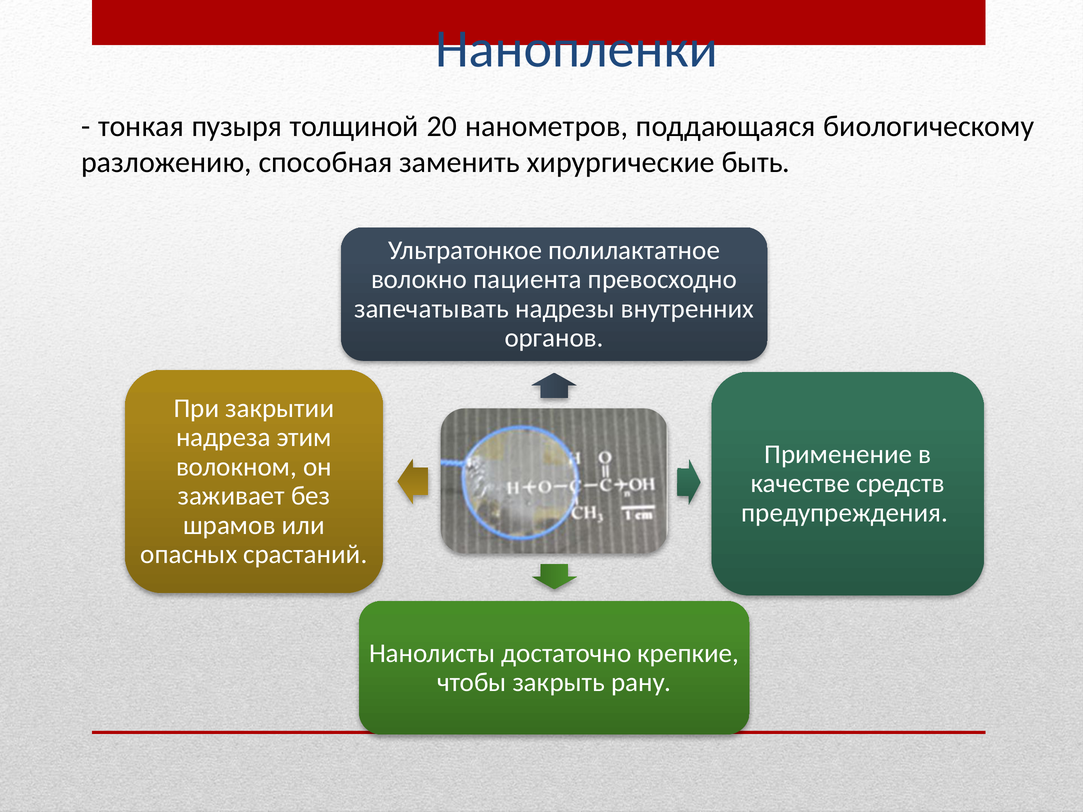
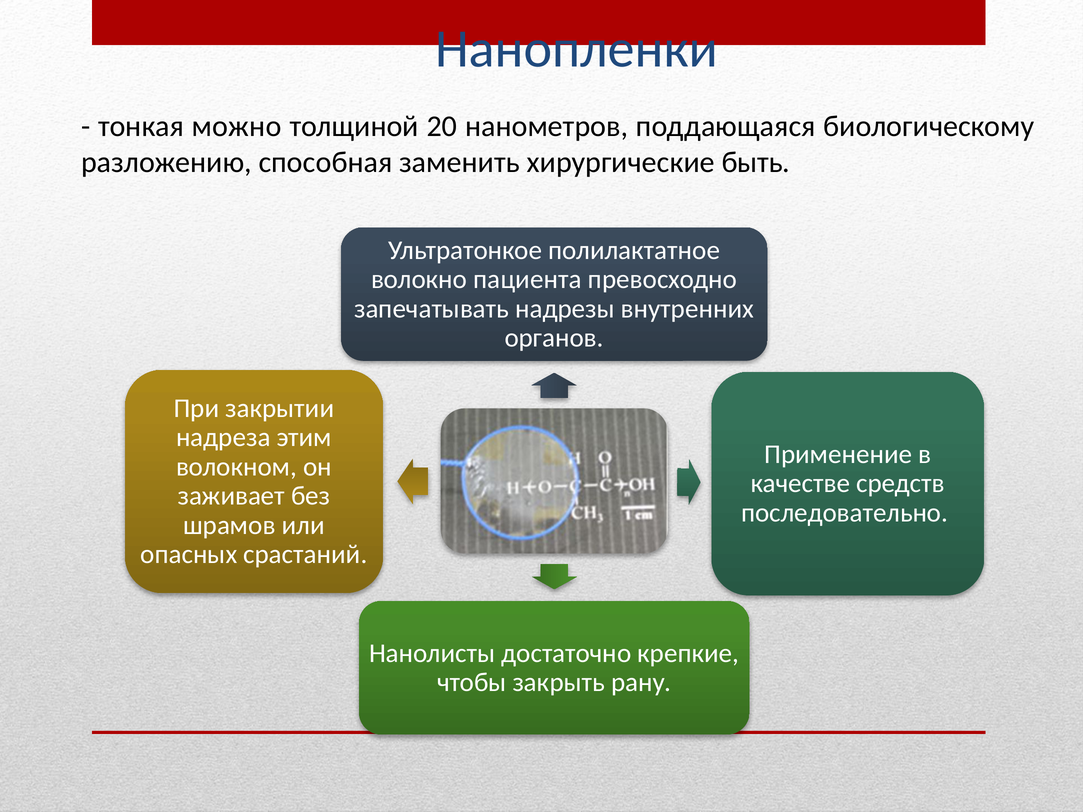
пузыря: пузыря -> можно
предупреждения: предупреждения -> последовательно
